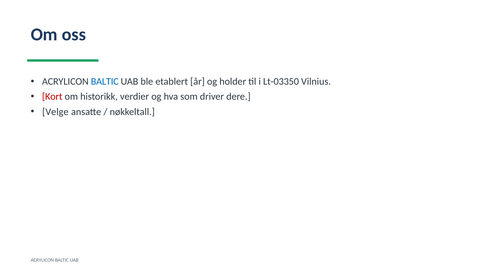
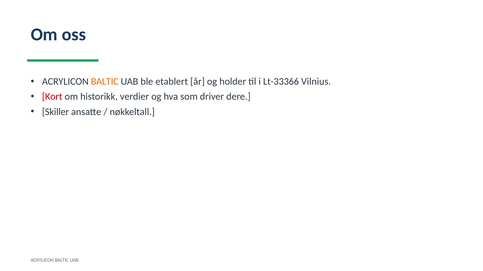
BALTIC at (105, 82) colour: blue -> orange
Lt-03350: Lt-03350 -> Lt-33366
Velge: Velge -> Skiller
